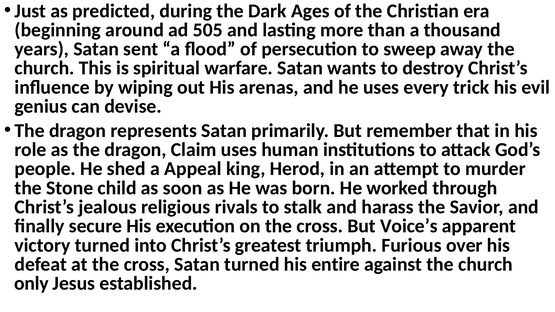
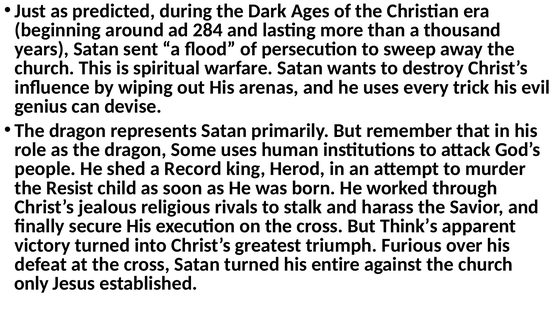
505: 505 -> 284
Claim: Claim -> Some
Appeal: Appeal -> Record
Stone: Stone -> Resist
Voice’s: Voice’s -> Think’s
